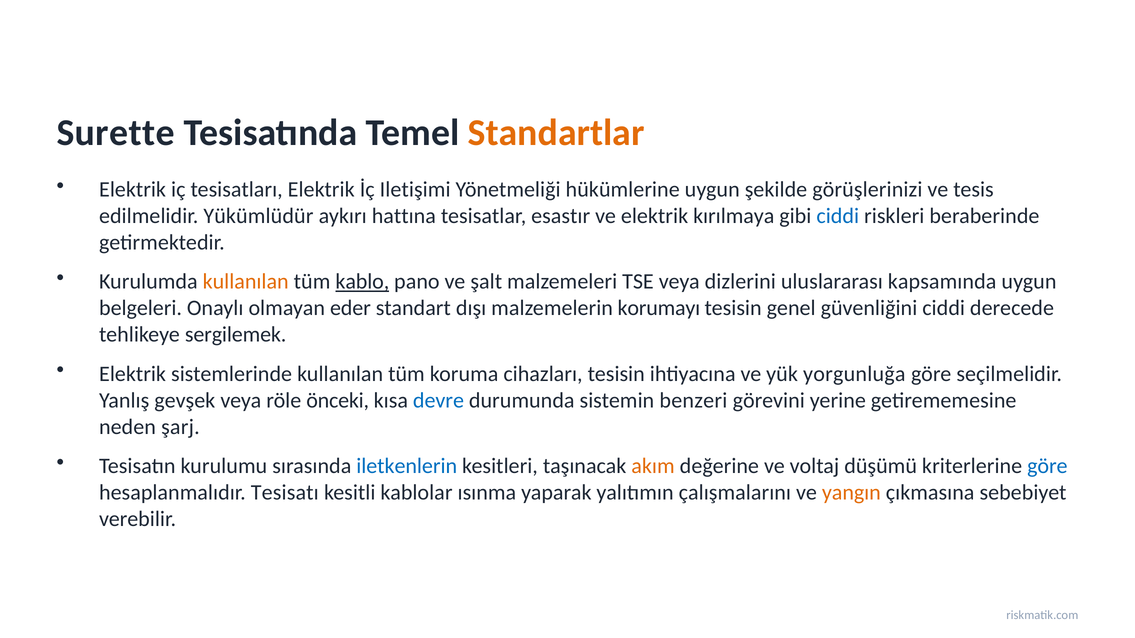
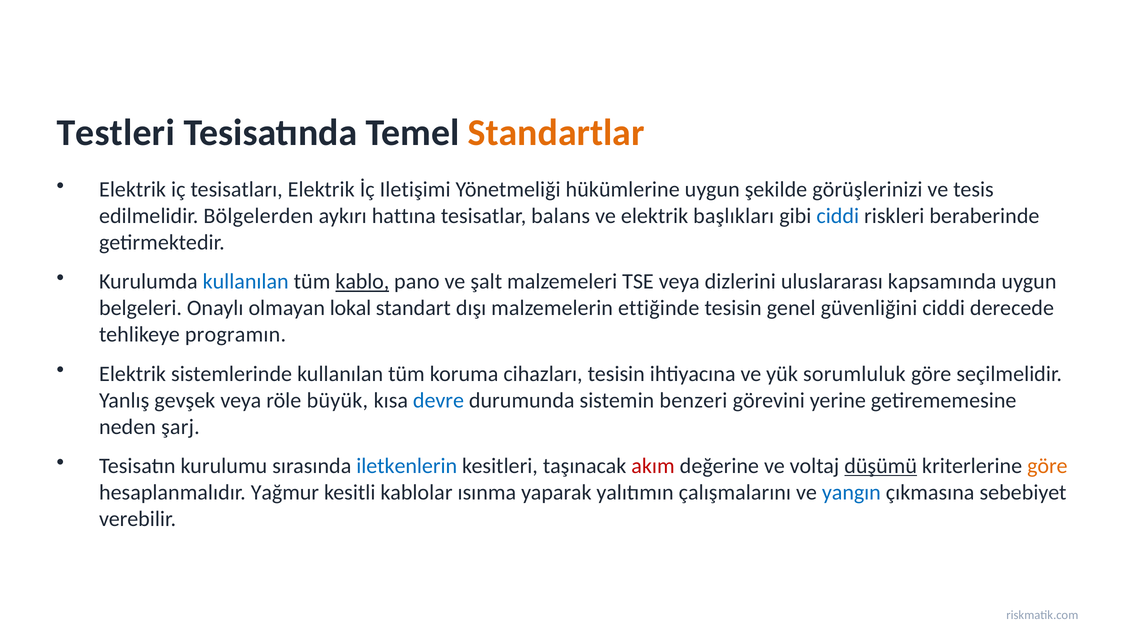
Surette: Surette -> Testleri
Yükümlüdür: Yükümlüdür -> Bölgelerden
esastır: esastır -> balans
kırılmaya: kırılmaya -> başlıkları
kullanılan at (246, 282) colour: orange -> blue
eder: eder -> lokal
korumayı: korumayı -> ettiğinde
sergilemek: sergilemek -> programın
yorgunluğa: yorgunluğa -> sorumluluk
önceki: önceki -> büyük
akım colour: orange -> red
düşümü underline: none -> present
göre at (1047, 466) colour: blue -> orange
Tesisatı: Tesisatı -> Yağmur
yangın colour: orange -> blue
